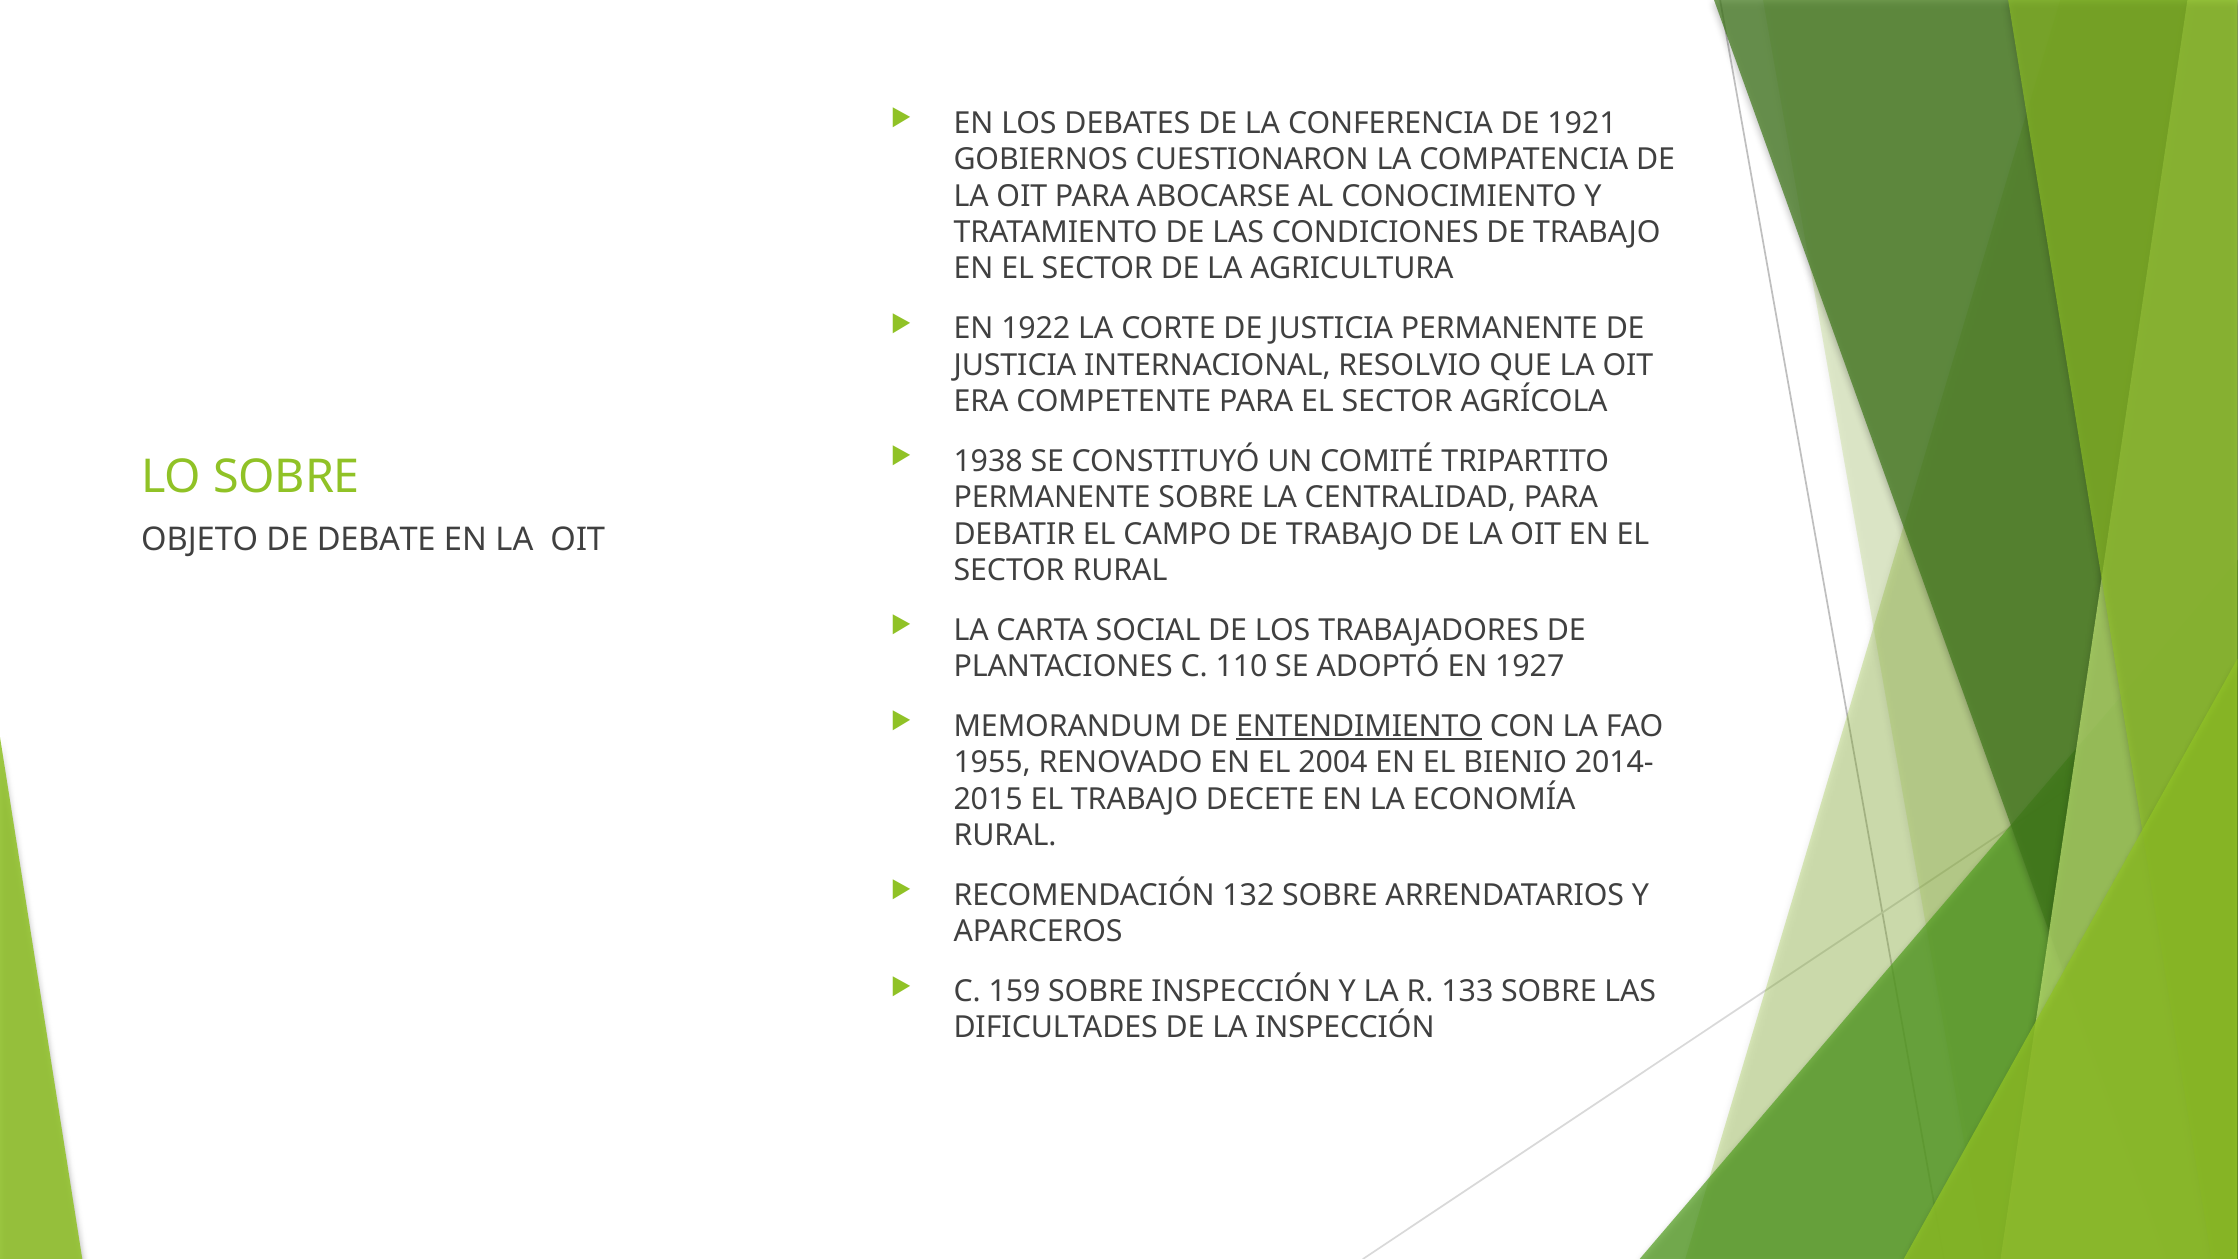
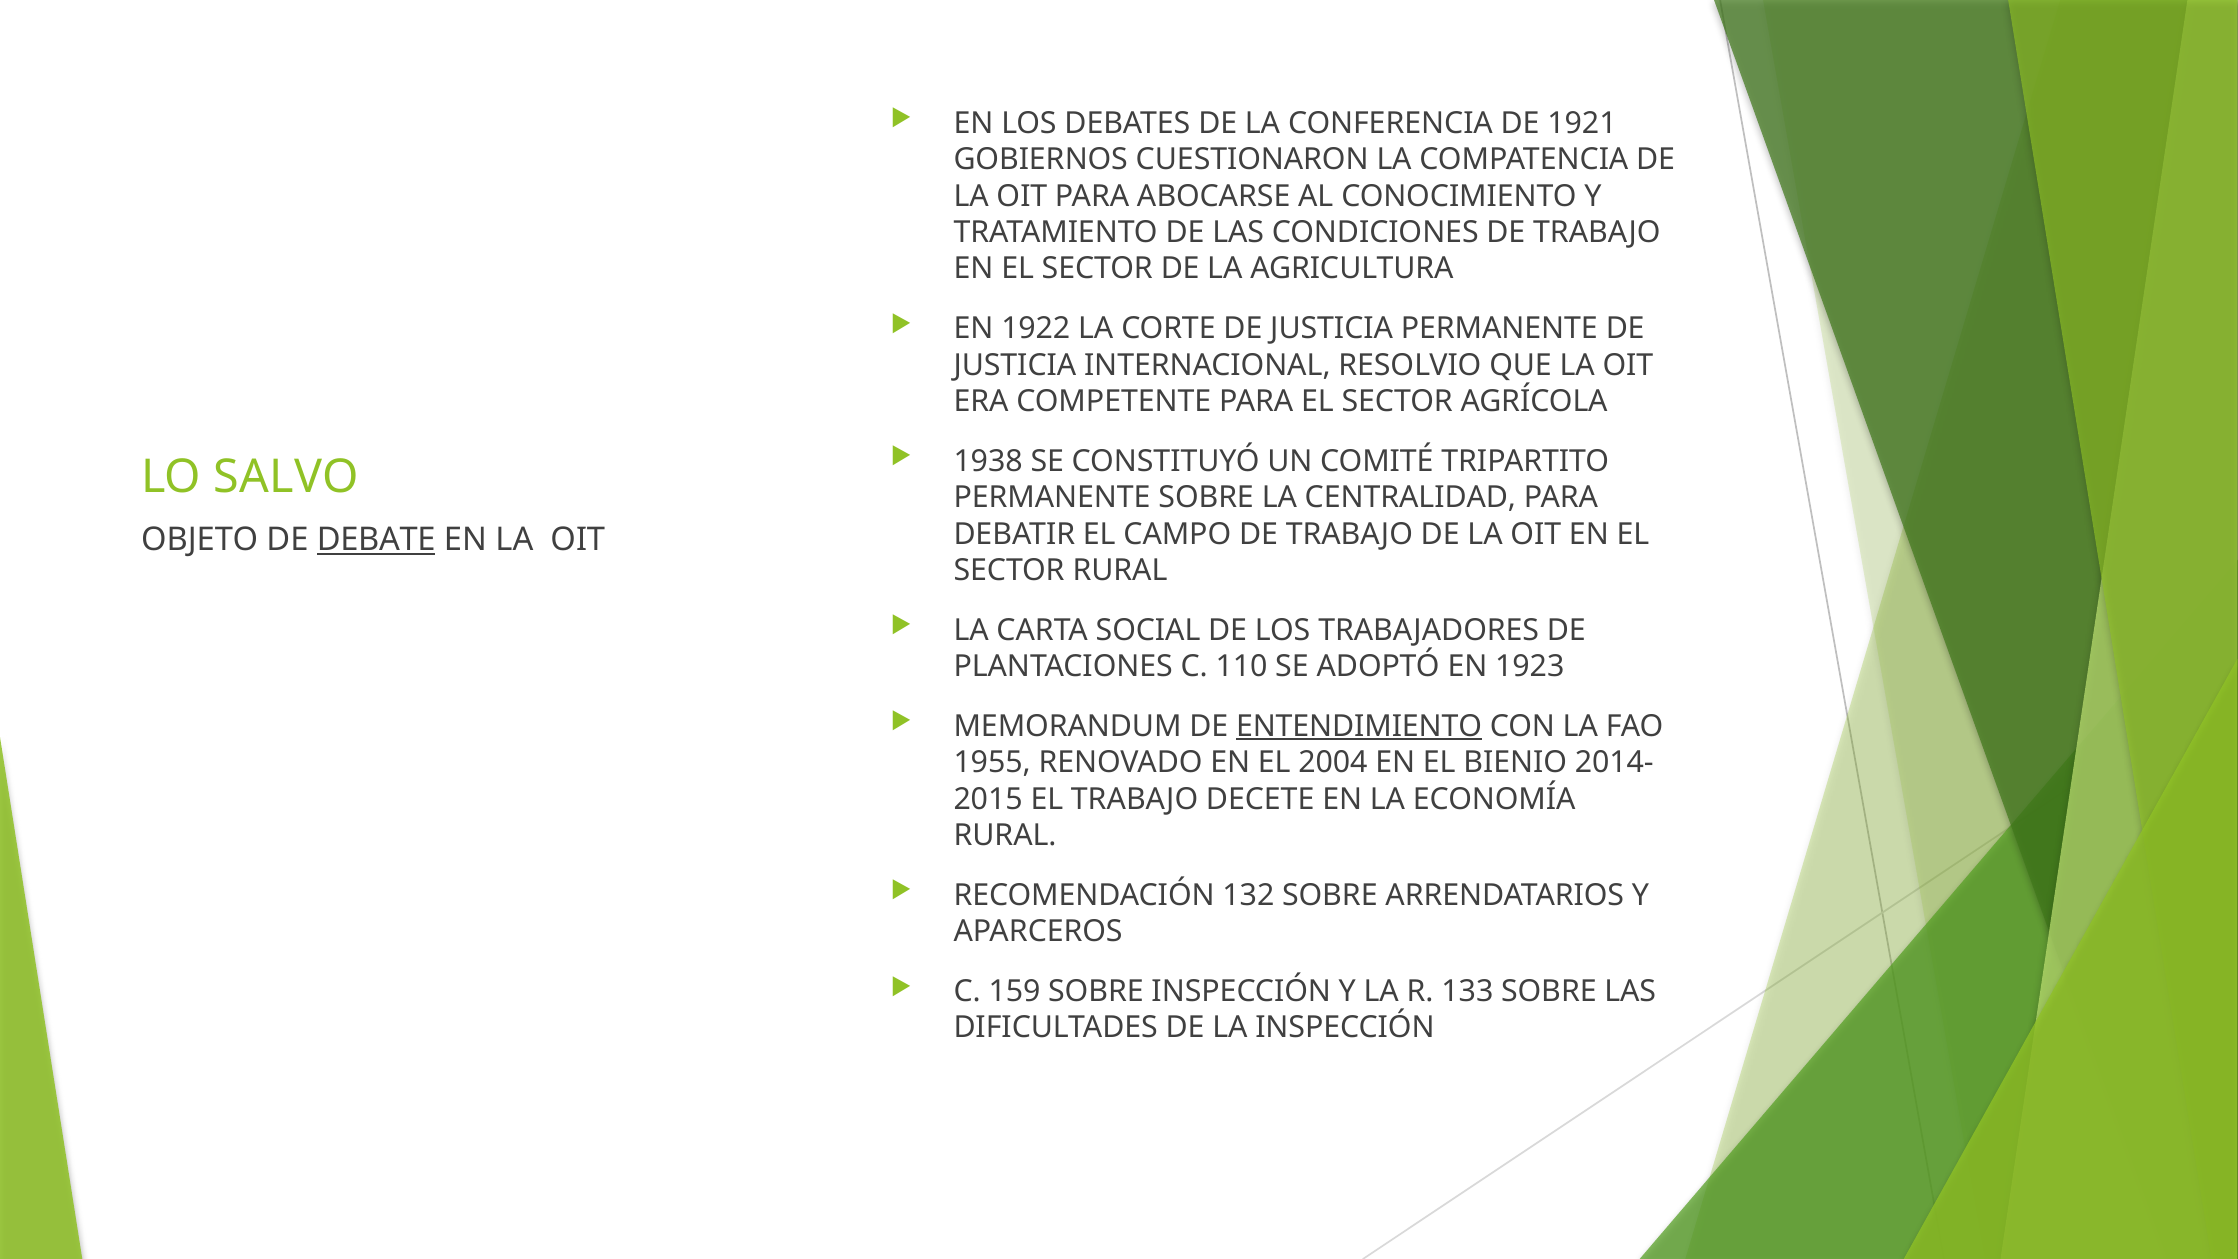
LO SOBRE: SOBRE -> SALVO
DEBATE underline: none -> present
1927: 1927 -> 1923
